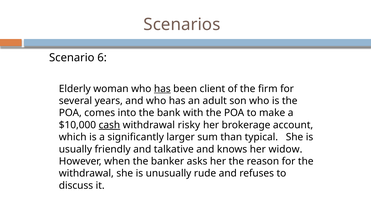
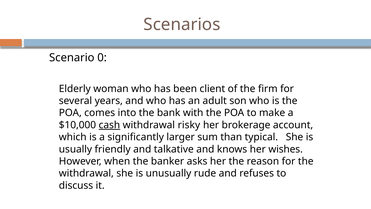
6: 6 -> 0
has at (162, 89) underline: present -> none
widow: widow -> wishes
